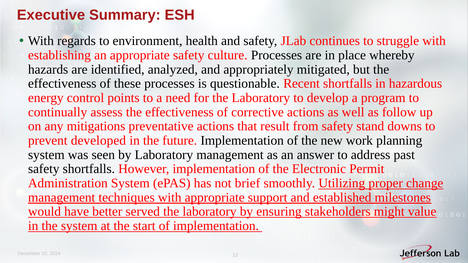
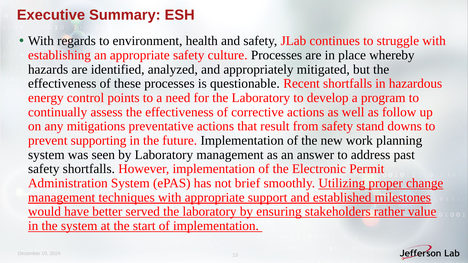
developed: developed -> supporting
might: might -> rather
